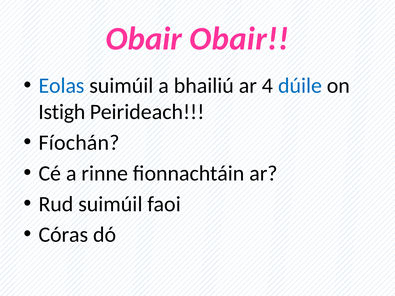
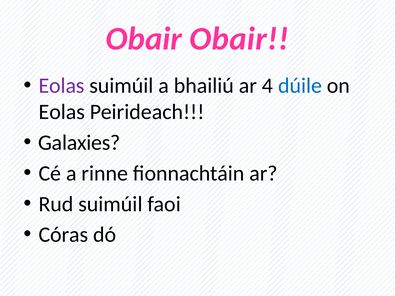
Eolas at (62, 86) colour: blue -> purple
Istigh at (62, 112): Istigh -> Eolas
Fíochán: Fíochán -> Galaxies
